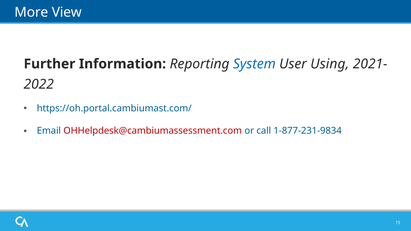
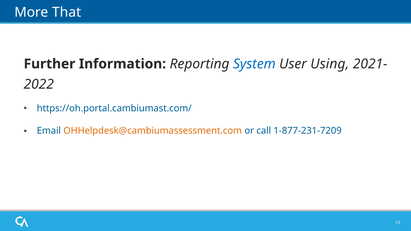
View: View -> That
OHHelpdesk@cambiumassessment.com colour: red -> orange
1-877-231-9834: 1-877-231-9834 -> 1-877-231-7209
